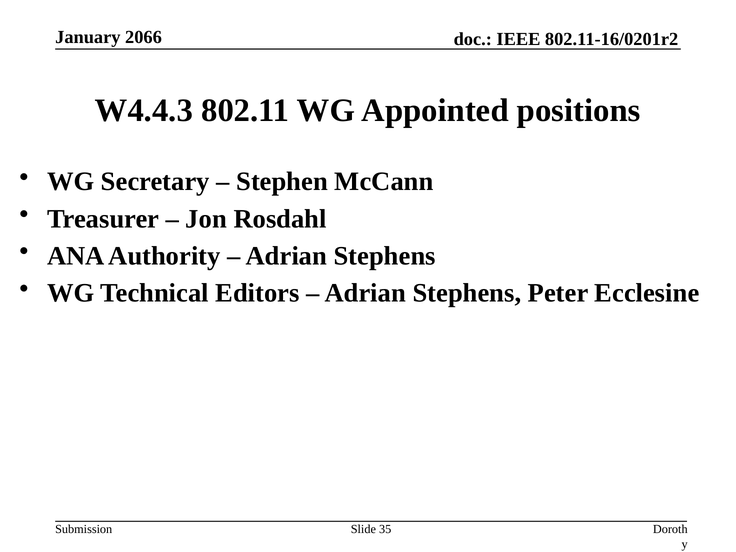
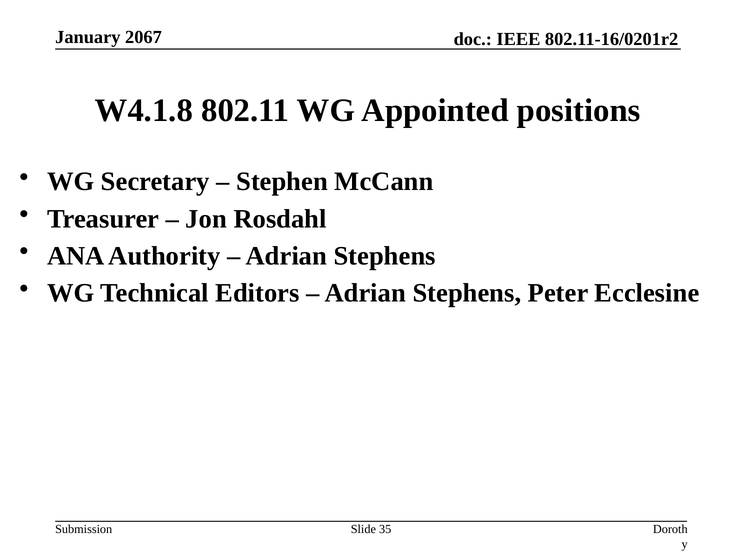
2066: 2066 -> 2067
W4.4.3: W4.4.3 -> W4.1.8
